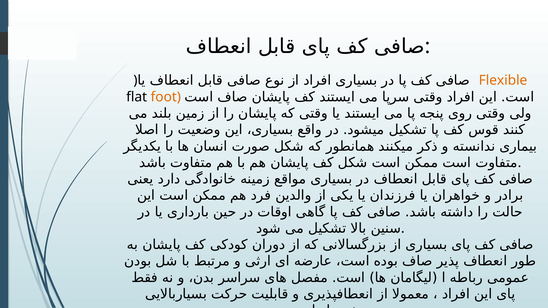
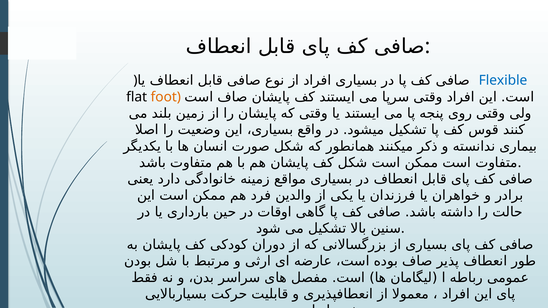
Flexible colour: orange -> blue
